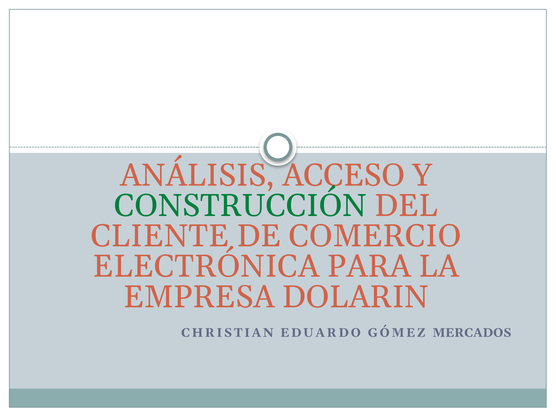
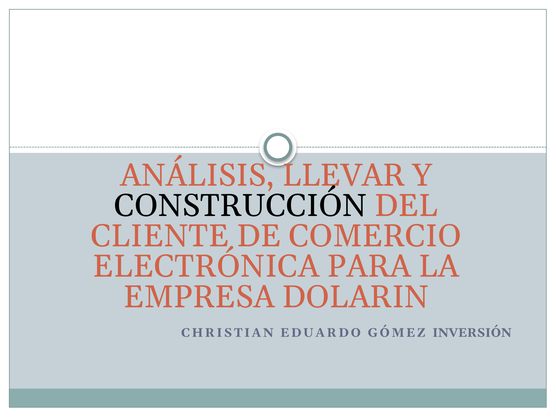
ACCESO: ACCESO -> LLEVAR
CONSTRUCCIÓN colour: green -> black
MERCADOS: MERCADOS -> INVERSIÓN
